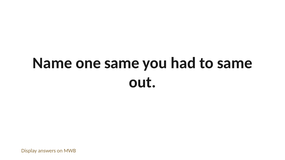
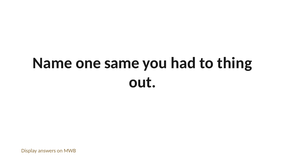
to same: same -> thing
